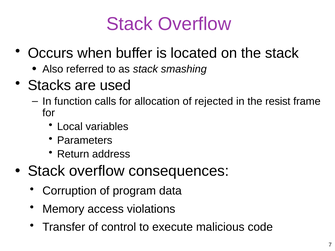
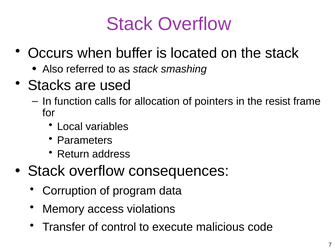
rejected: rejected -> pointers
